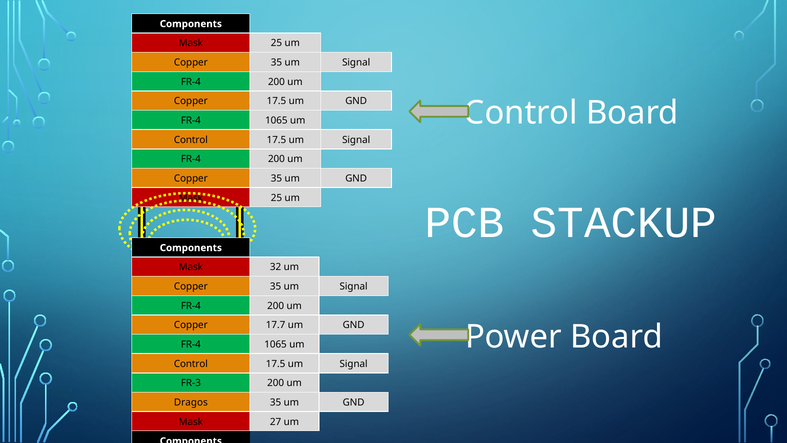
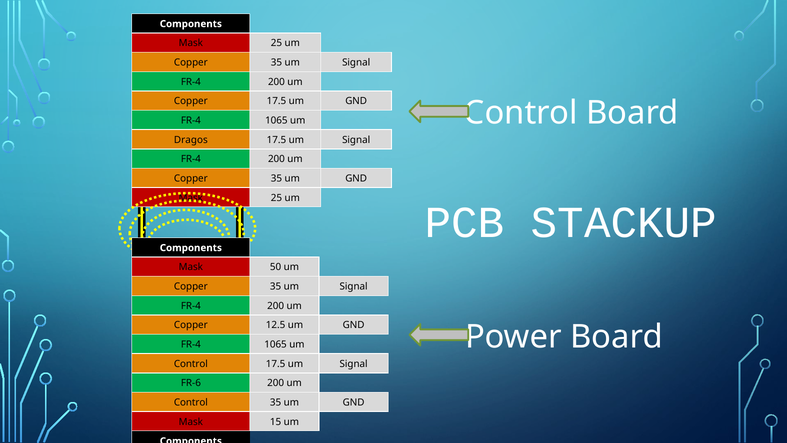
Control at (191, 140): Control -> Dragos
32: 32 -> 50
17.7: 17.7 -> 12.5
FR-3: FR-3 -> FR-6
Dragos at (191, 402): Dragos -> Control
27: 27 -> 15
